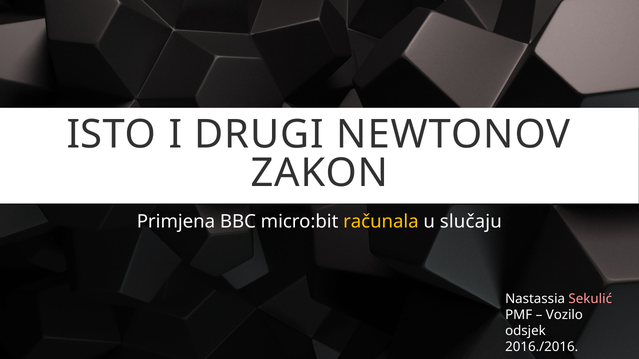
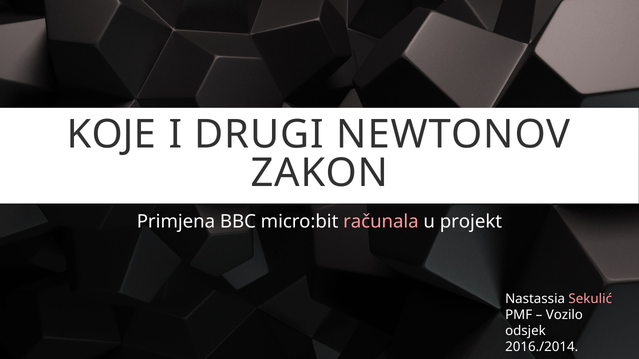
ISTO: ISTO -> KOJE
računala colour: yellow -> pink
slučaju: slučaju -> projekt
2016./2016: 2016./2016 -> 2016./2014
